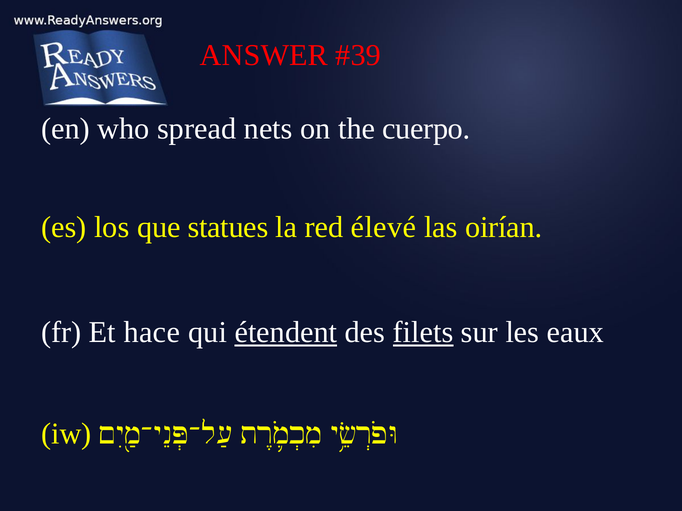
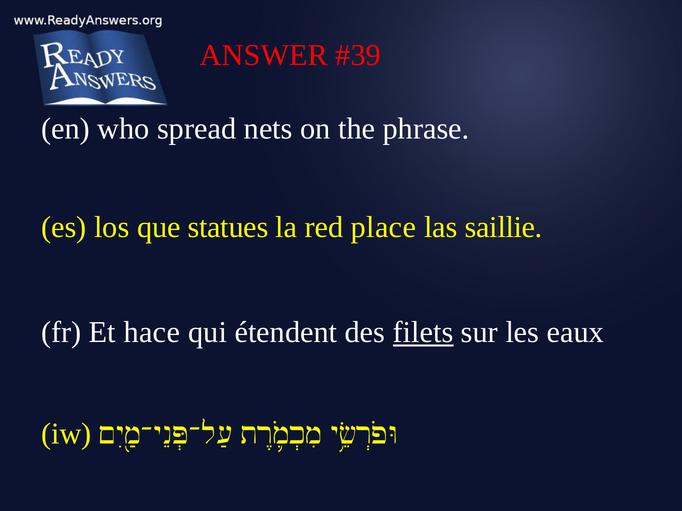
cuerpo: cuerpo -> phrase
élevé: élevé -> place
oirían: oirían -> saillie
étendent underline: present -> none
